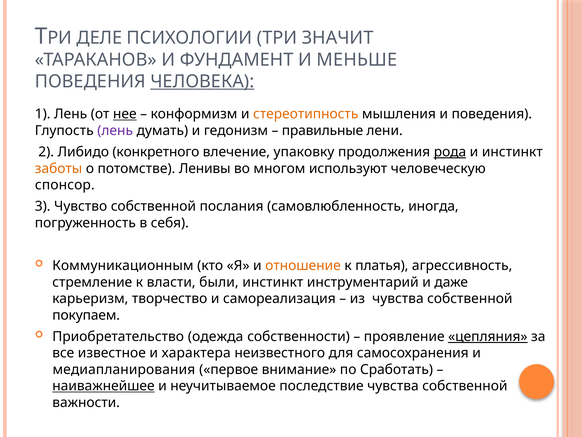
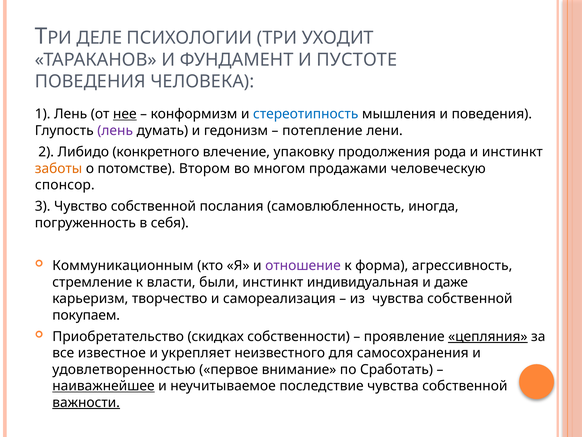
ЗНАЧИТ: ЗНАЧИТ -> УХОДИТ
МЕНЬШЕ: МЕНЬШЕ -> ПУСТОТЕ
ЧЕЛОВЕКА underline: present -> none
стереотипность colour: orange -> blue
правильные: правильные -> потепление
рода underline: present -> none
Ленивы: Ленивы -> Втором
используют: используют -> продажами
отношение colour: orange -> purple
платья: платья -> форма
инструментарий: инструментарий -> индивидуальная
одежда: одежда -> скидках
характера: характера -> укрепляет
медиапланирования: медиапланирования -> удовлетворенностью
важности underline: none -> present
